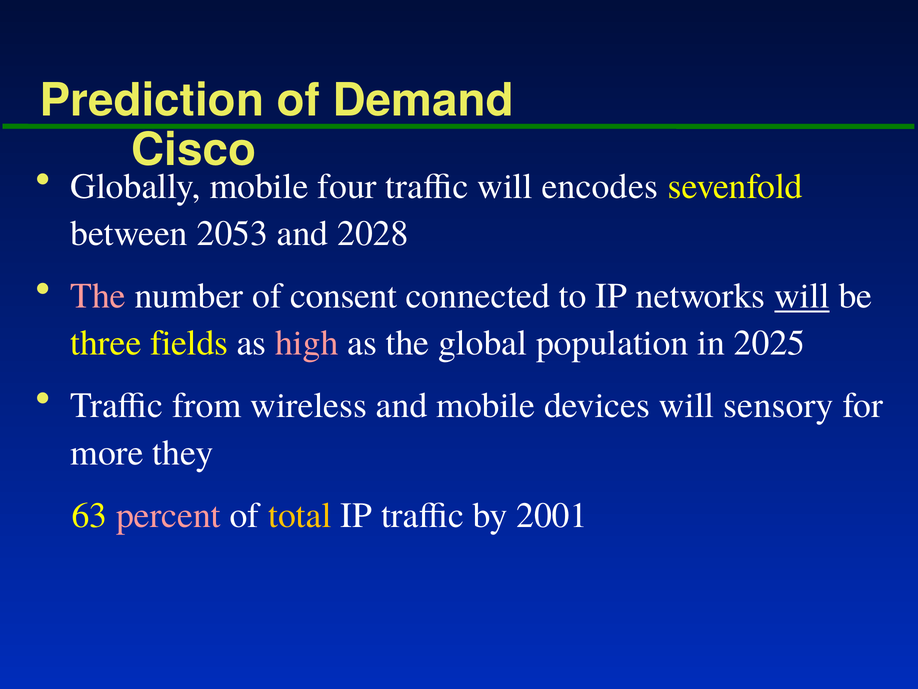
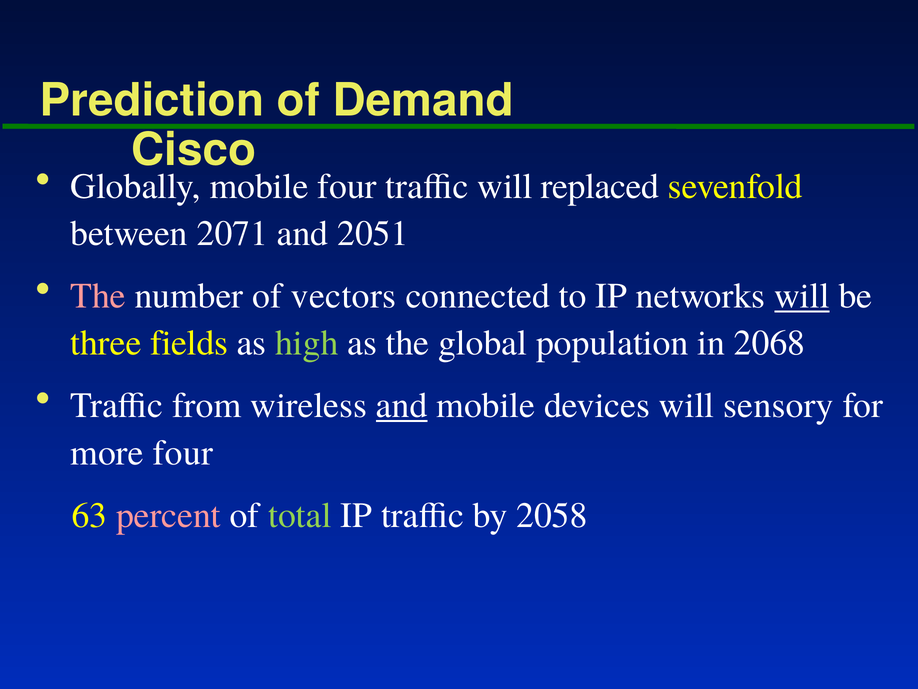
encodes: encodes -> replaced
2053: 2053 -> 2071
2028: 2028 -> 2051
consent: consent -> vectors
high colour: pink -> light green
2025: 2025 -> 2068
and at (402, 405) underline: none -> present
more they: they -> four
total colour: yellow -> light green
2001: 2001 -> 2058
